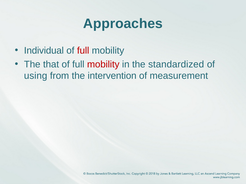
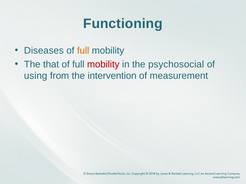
Approaches: Approaches -> Functioning
Individual: Individual -> Diseases
full at (83, 51) colour: red -> orange
standardized: standardized -> psychosocial
